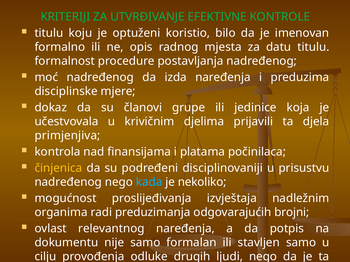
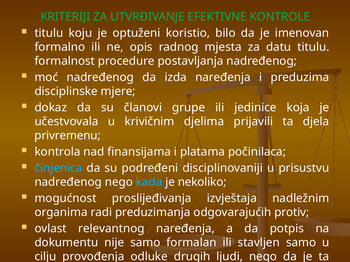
primjenjiva: primjenjiva -> privremenu
činjenica colour: yellow -> light blue
brojni: brojni -> protiv
